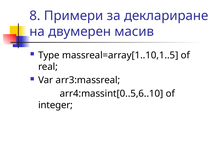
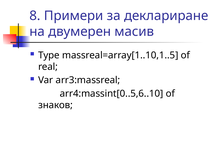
integer: integer -> знаков
